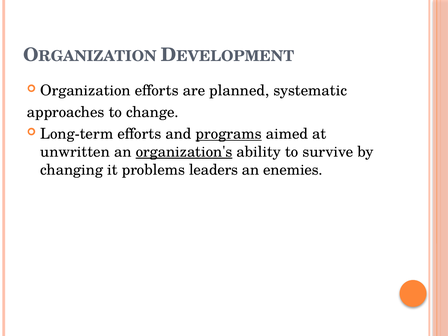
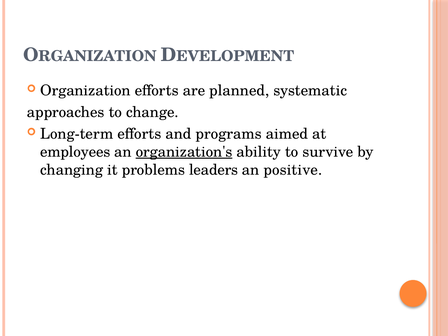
programs underline: present -> none
unwritten: unwritten -> employees
enemies: enemies -> positive
